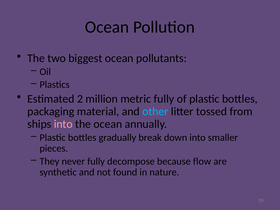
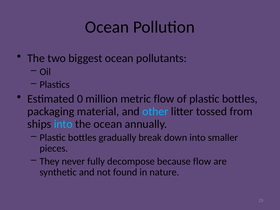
2: 2 -> 0
metric fully: fully -> flow
into at (63, 124) colour: pink -> light blue
